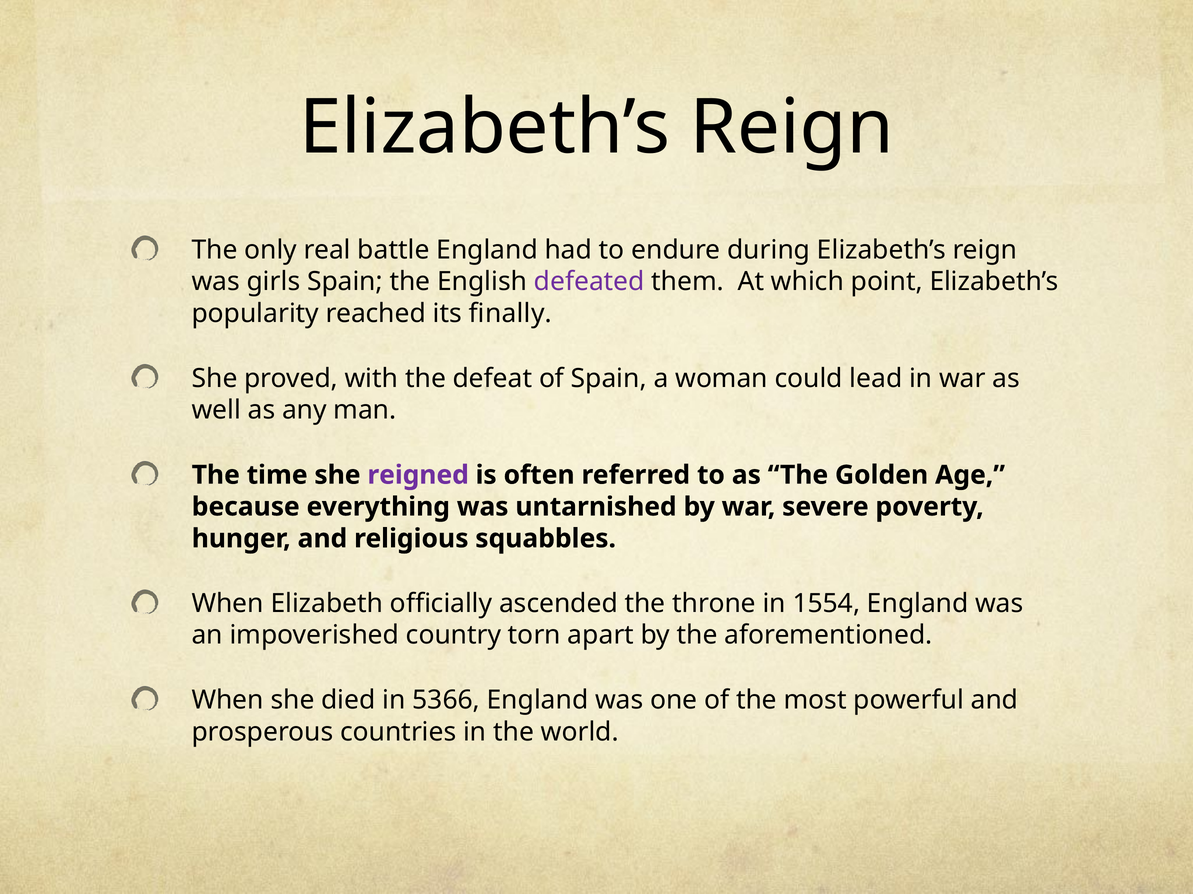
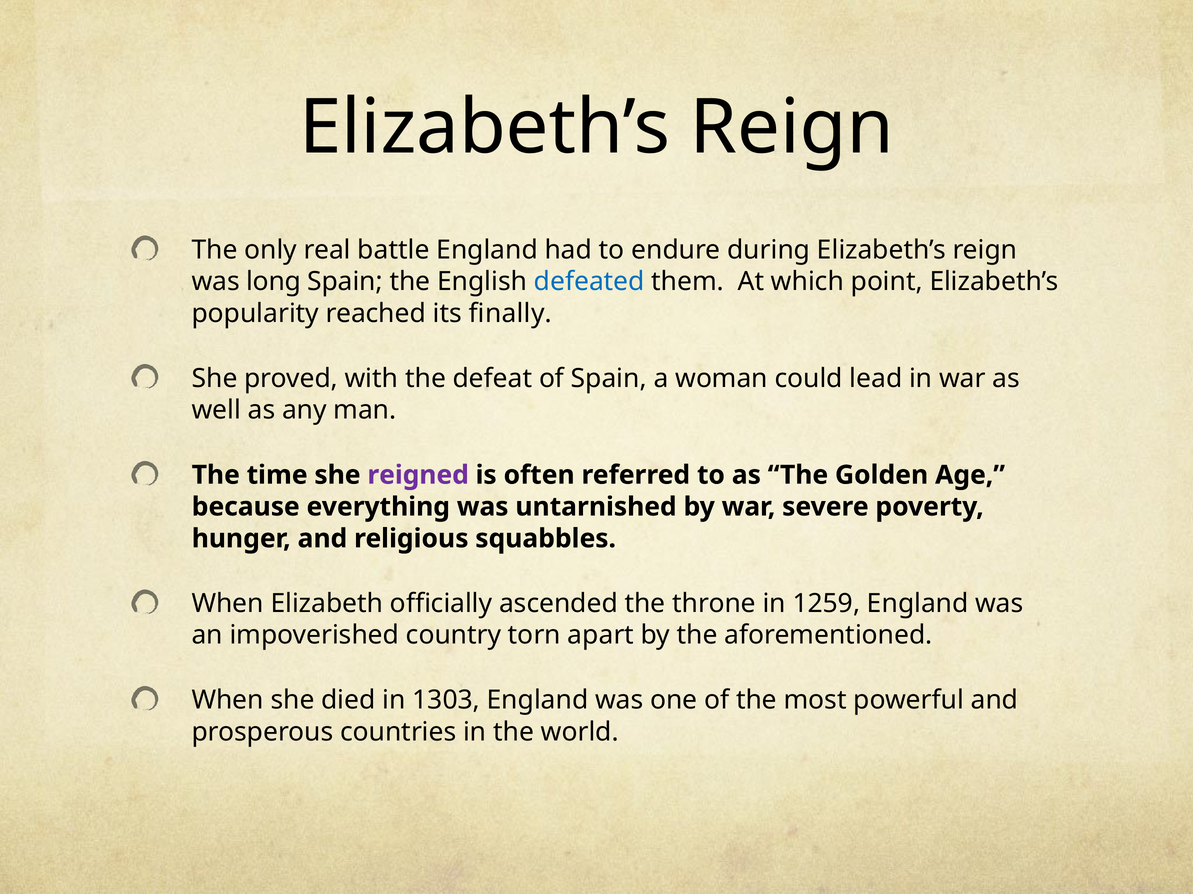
girls: girls -> long
defeated colour: purple -> blue
1554: 1554 -> 1259
5366: 5366 -> 1303
